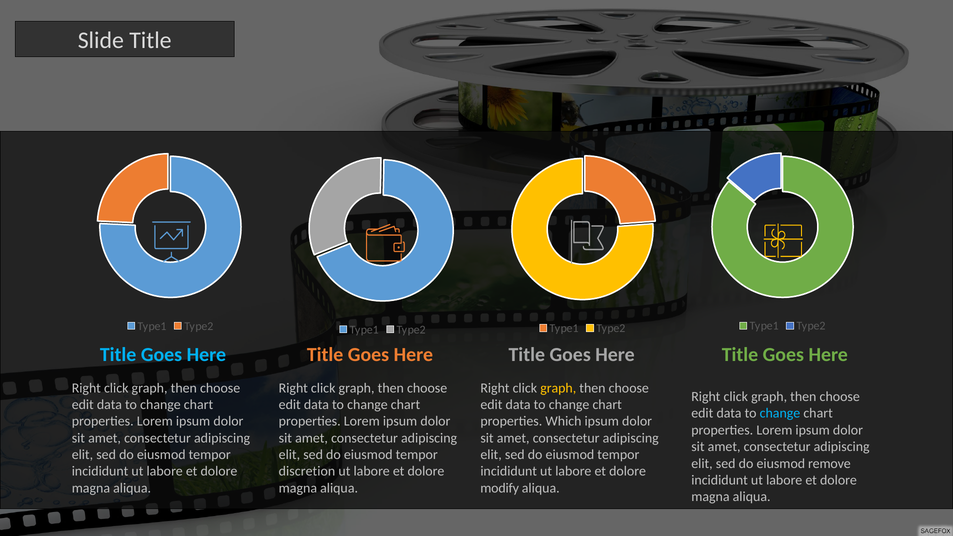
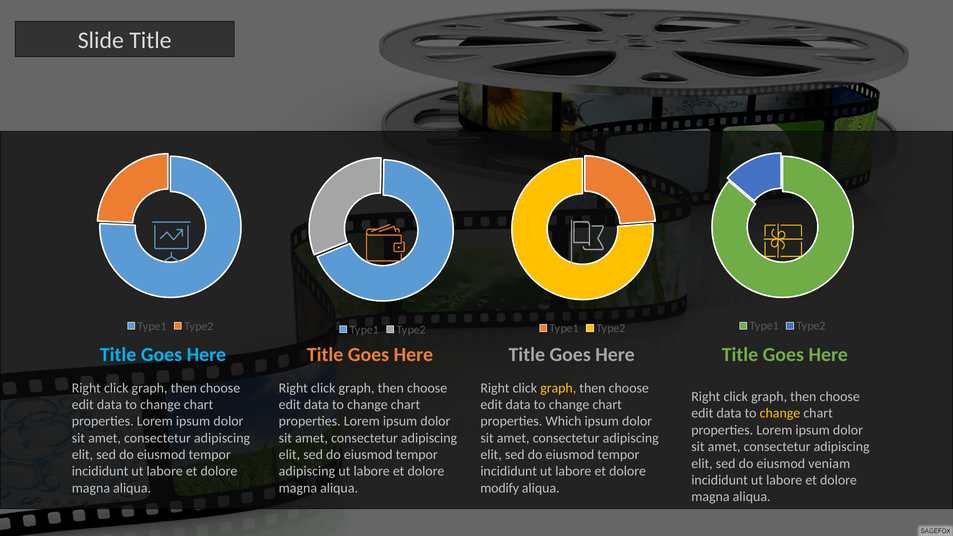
change at (780, 413) colour: light blue -> yellow
remove: remove -> veniam
discretion at (307, 471): discretion -> adipiscing
